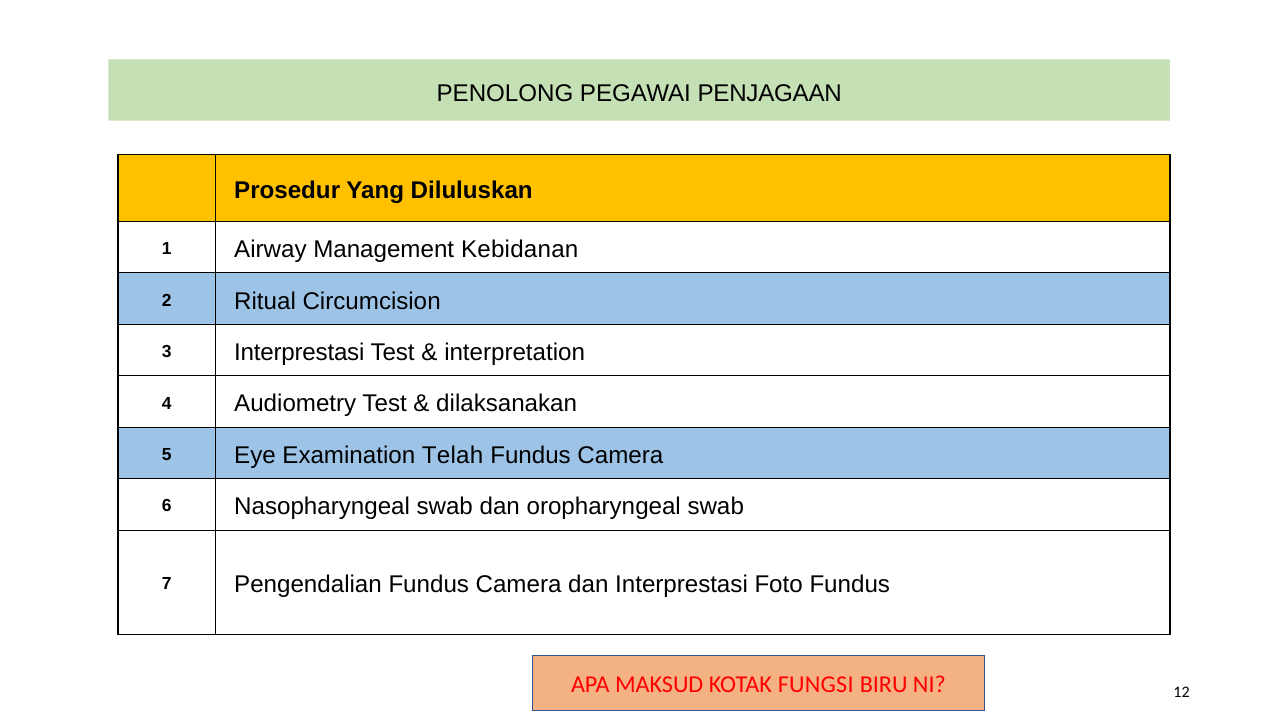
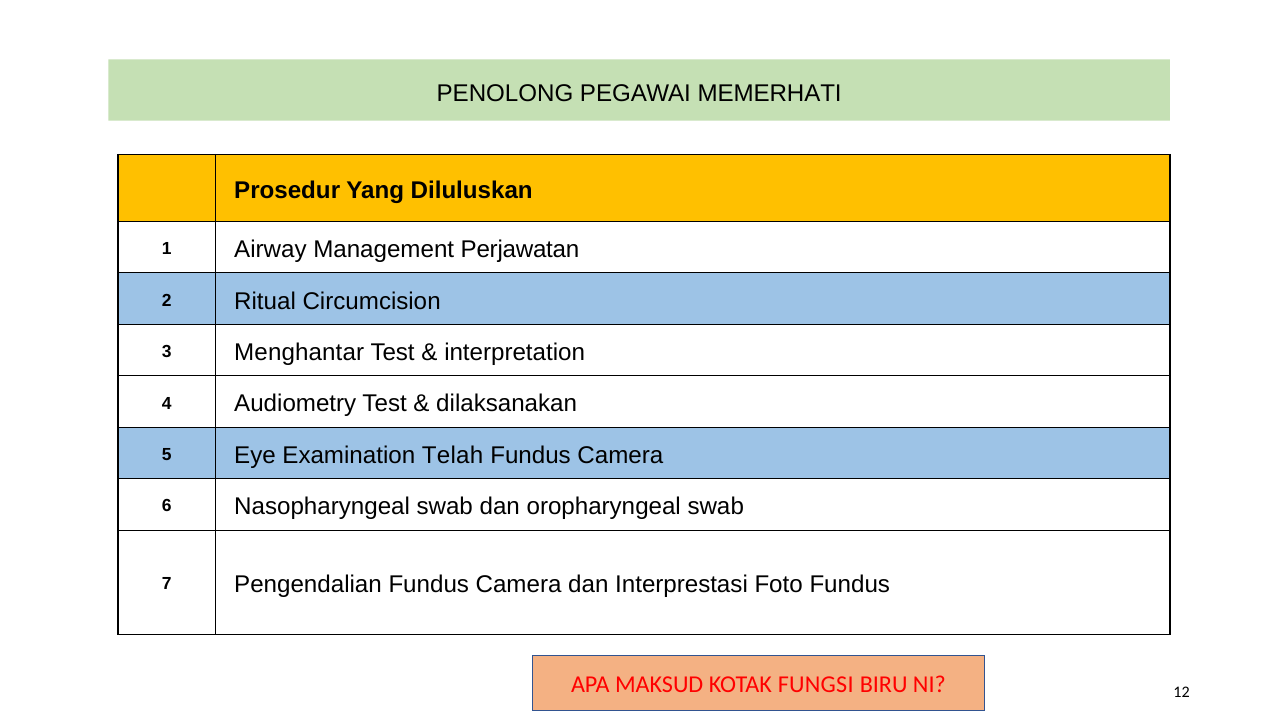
PENJAGAAN: PENJAGAAN -> MEMERHATI
Kebidanan: Kebidanan -> Perjawatan
3 Interprestasi: Interprestasi -> Menghantar
